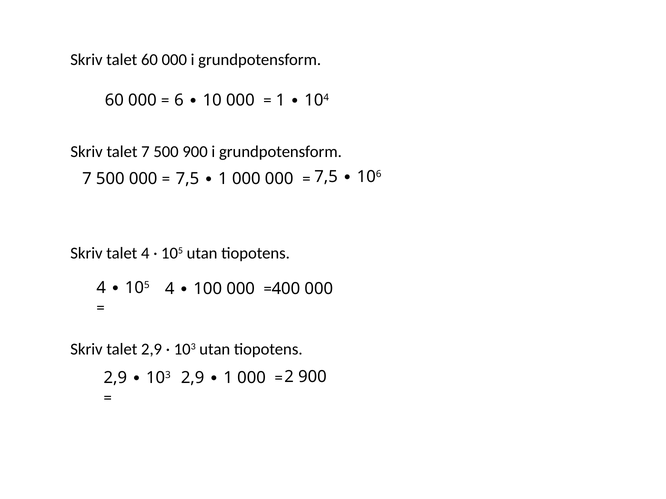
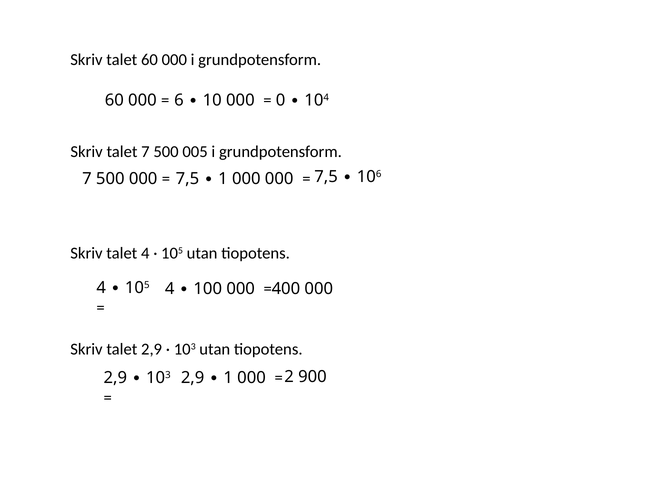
1 at (281, 101): 1 -> 0
500 900: 900 -> 005
